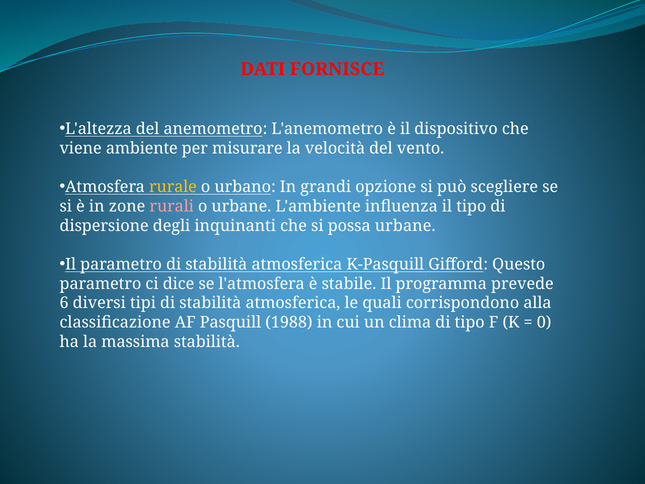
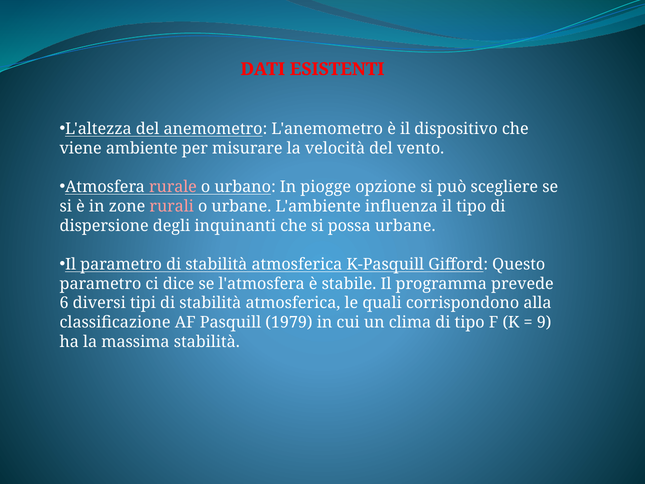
FORNISCE: FORNISCE -> ESISTENTI
rurale colour: yellow -> pink
grandi: grandi -> piogge
1988: 1988 -> 1979
0: 0 -> 9
